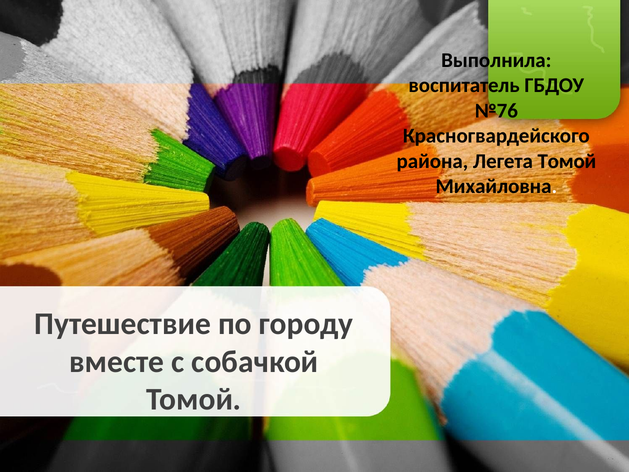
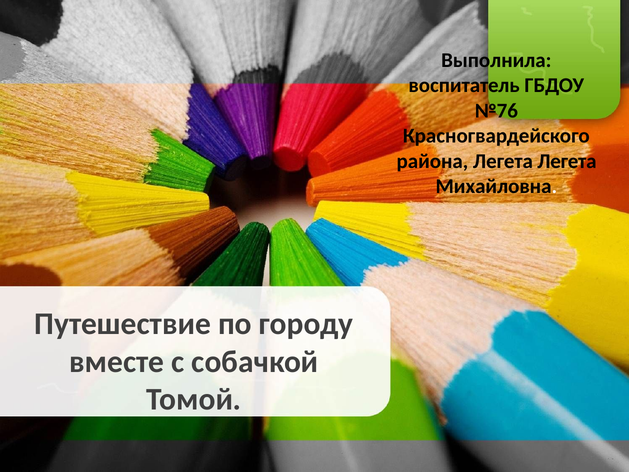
Легета Томой: Томой -> Легета
